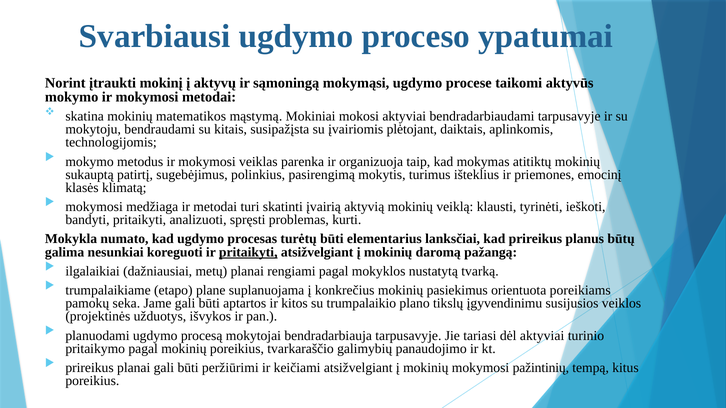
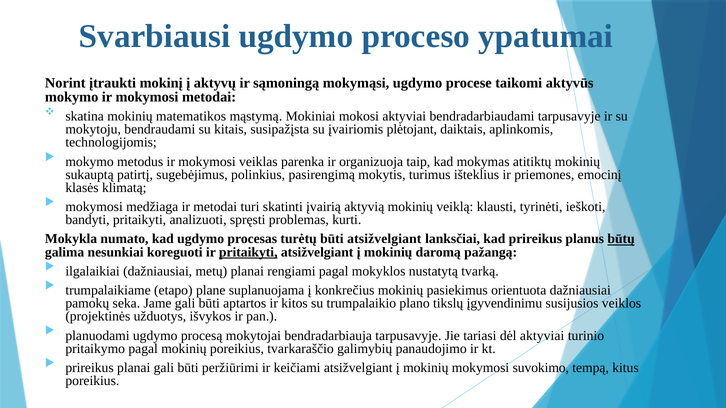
būti elementarius: elementarius -> atsižvelgiant
būtų underline: none -> present
orientuota poreikiams: poreikiams -> dažniausiai
pažintinių: pažintinių -> suvokimo
